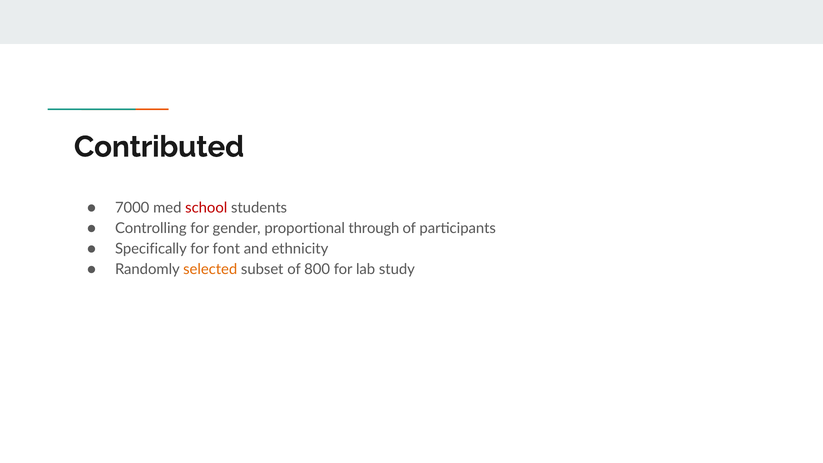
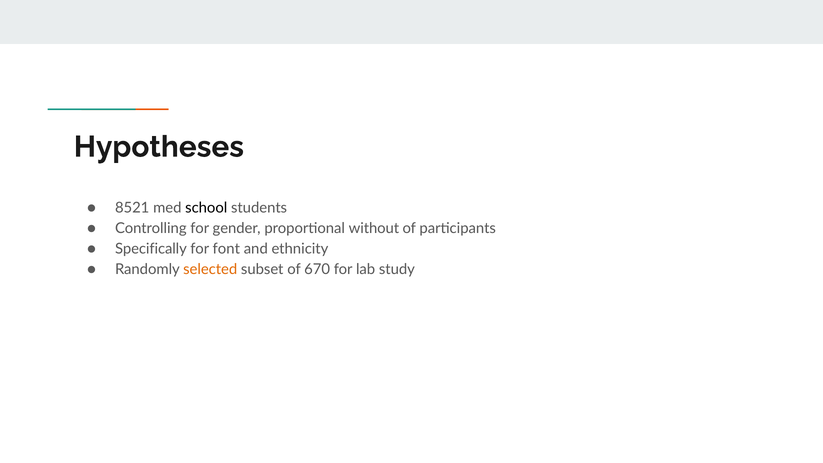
Contributed: Contributed -> Hypotheses
7000: 7000 -> 8521
school colour: red -> black
through: through -> without
800: 800 -> 670
